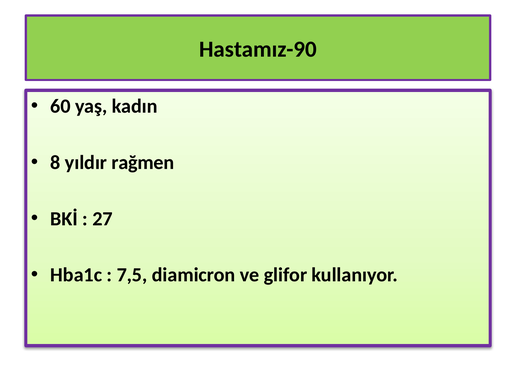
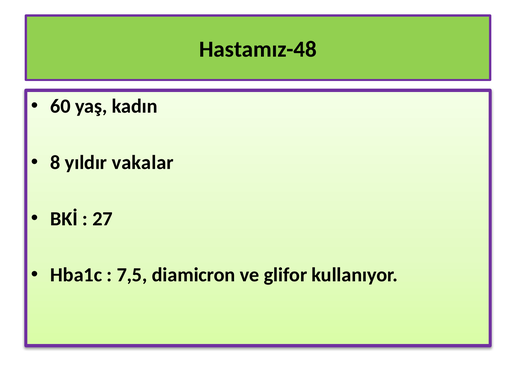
Hastamız-90: Hastamız-90 -> Hastamız-48
rağmen: rağmen -> vakalar
